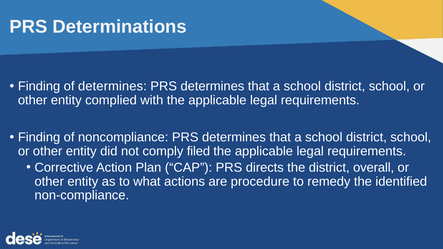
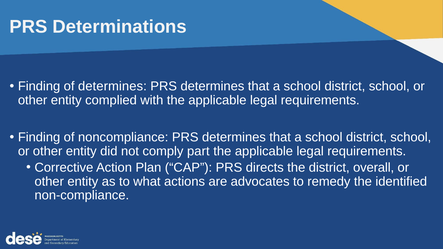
filed: filed -> part
procedure: procedure -> advocates
